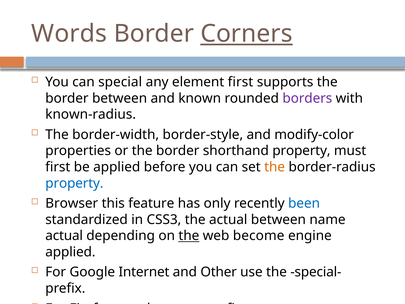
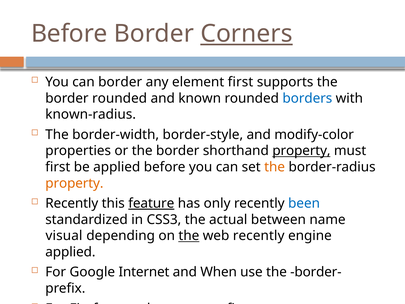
Words at (69, 34): Words -> Before
can special: special -> border
border between: between -> rounded
borders colour: purple -> blue
property at (301, 151) underline: none -> present
property at (74, 183) colour: blue -> orange
Browser at (72, 203): Browser -> Recently
feature underline: none -> present
actual at (64, 236): actual -> visual
web become: become -> recently
Other: Other -> When
special-: special- -> border-
